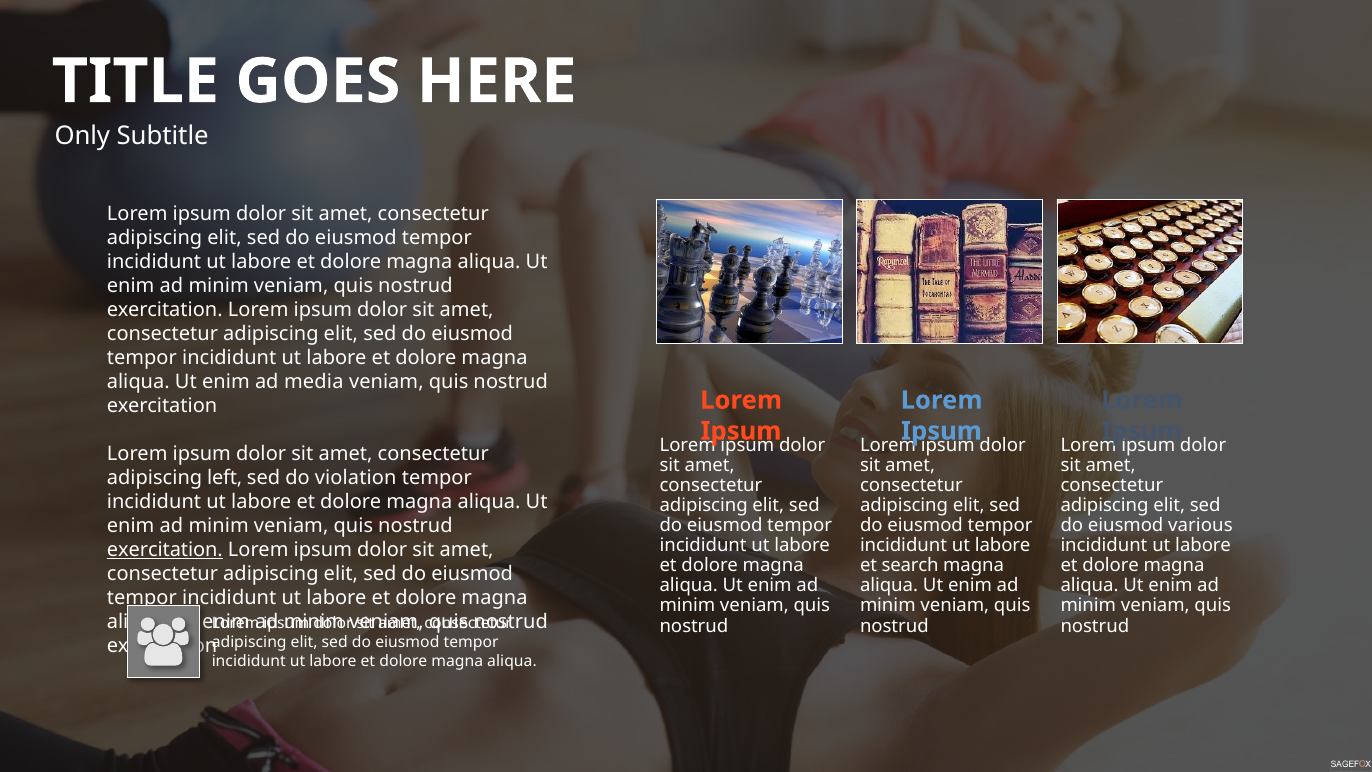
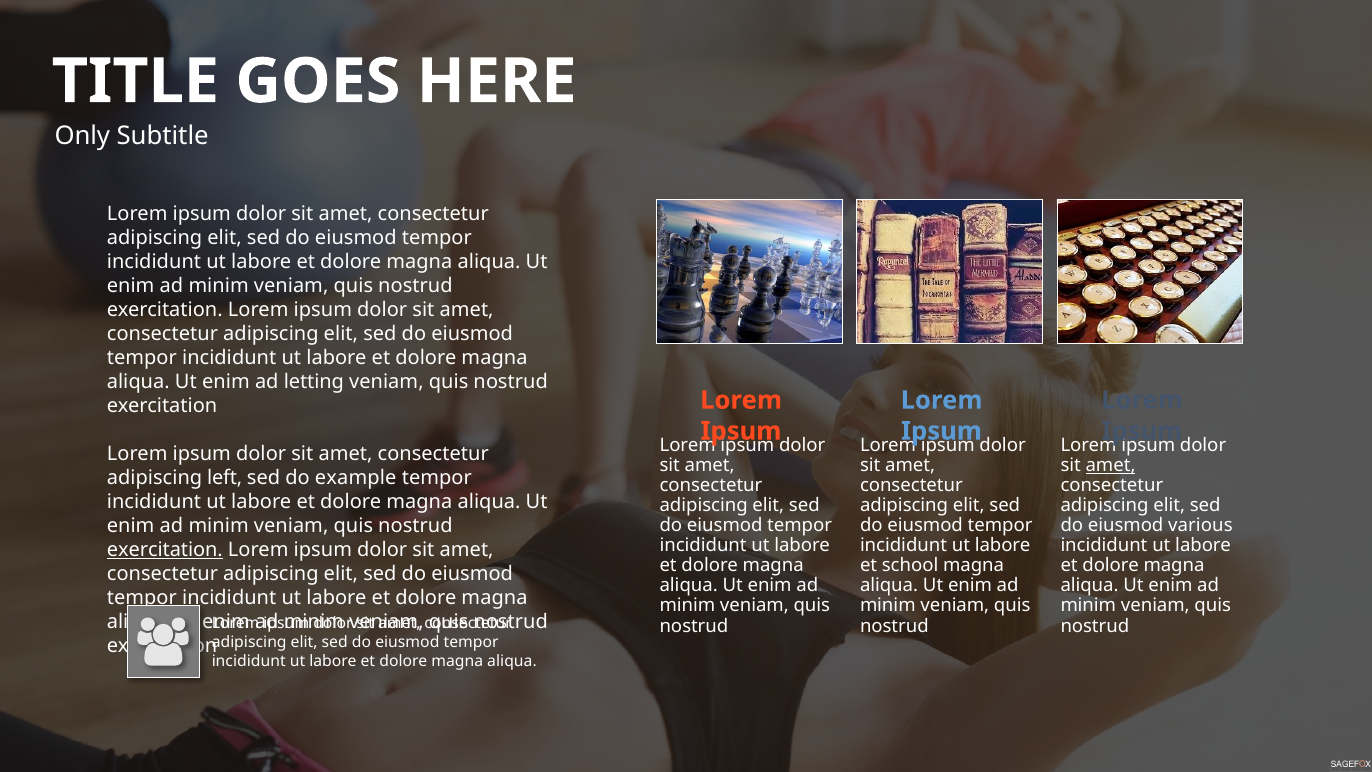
media: media -> letting
amet at (1111, 465) underline: none -> present
violation: violation -> example
search: search -> school
